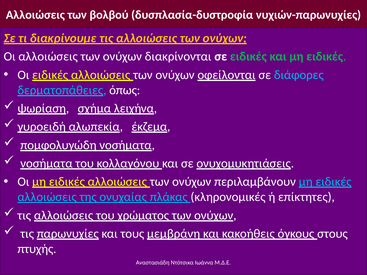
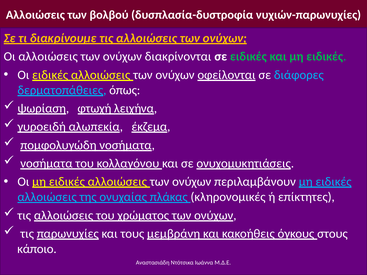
σχήμα: σχήμα -> φτωχή
πτυχής: πτυχής -> κάποιο
